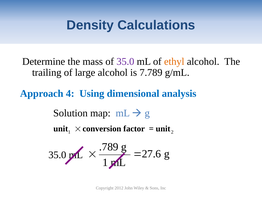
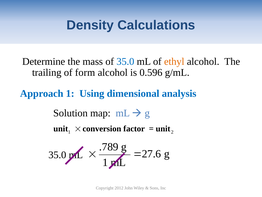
35.0 at (125, 61) colour: purple -> blue
large: large -> form
7.789: 7.789 -> 0.596
Approach 4: 4 -> 1
